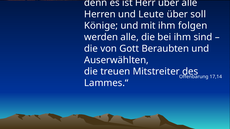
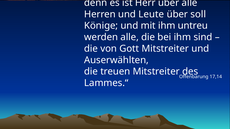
folgen: folgen -> untreu
Gott Beraubten: Beraubten -> Mitstreiter
